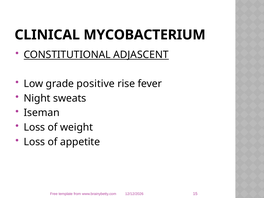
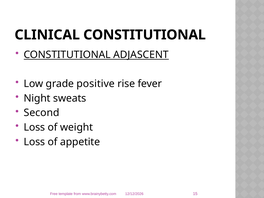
CLINICAL MYCOBACTERIUM: MYCOBACTERIUM -> CONSTITUTIONAL
Iseman: Iseman -> Second
